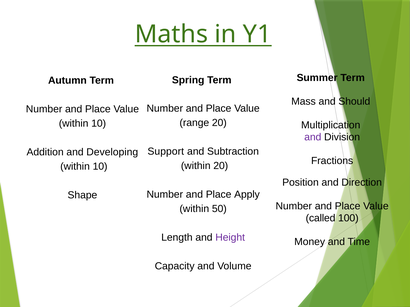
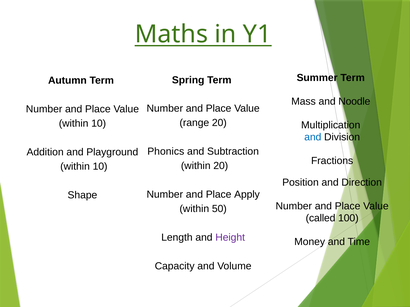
Should: Should -> Noodle
and at (313, 137) colour: purple -> blue
Support: Support -> Phonics
Developing: Developing -> Playground
